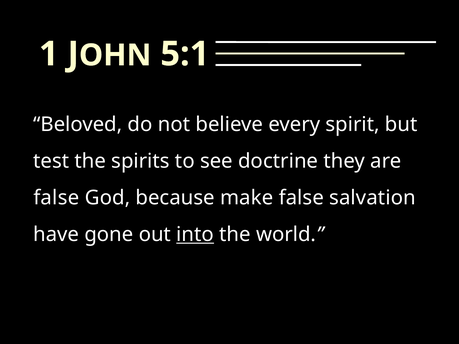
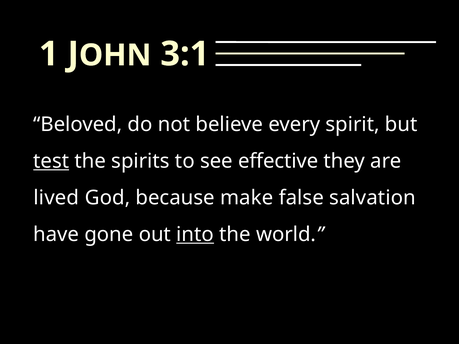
5:1: 5:1 -> 3:1
test underline: none -> present
doctrine: doctrine -> effective
false at (56, 198): false -> lived
